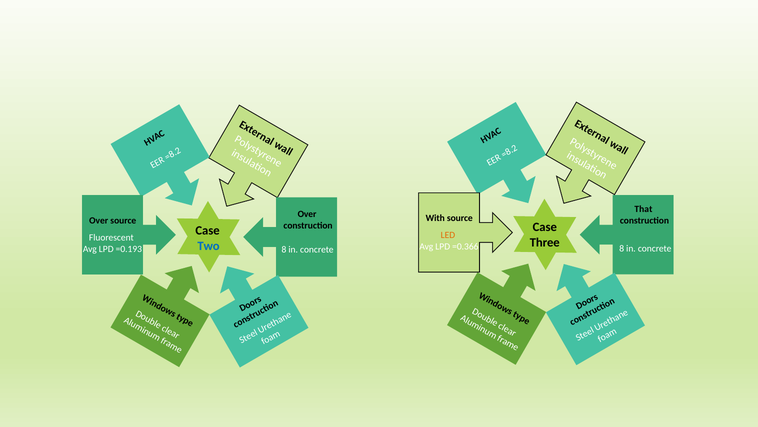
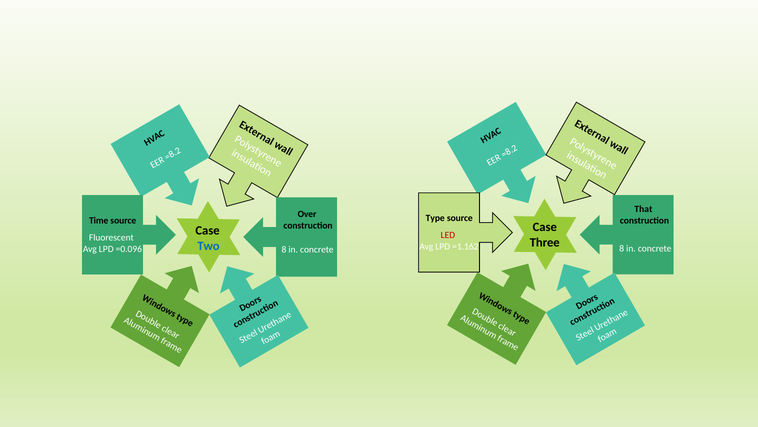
With: With -> Type
Over at (99, 220): Over -> Time
LED colour: orange -> red
=0.366: =0.366 -> =1.162
=0.193: =0.193 -> =0.096
